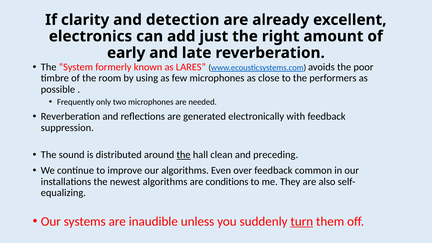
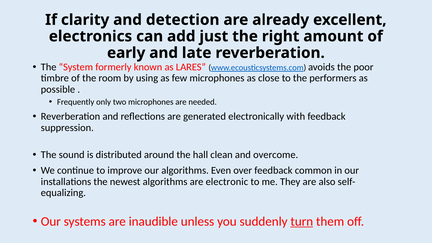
the at (184, 155) underline: present -> none
preceding: preceding -> overcome
conditions: conditions -> electronic
